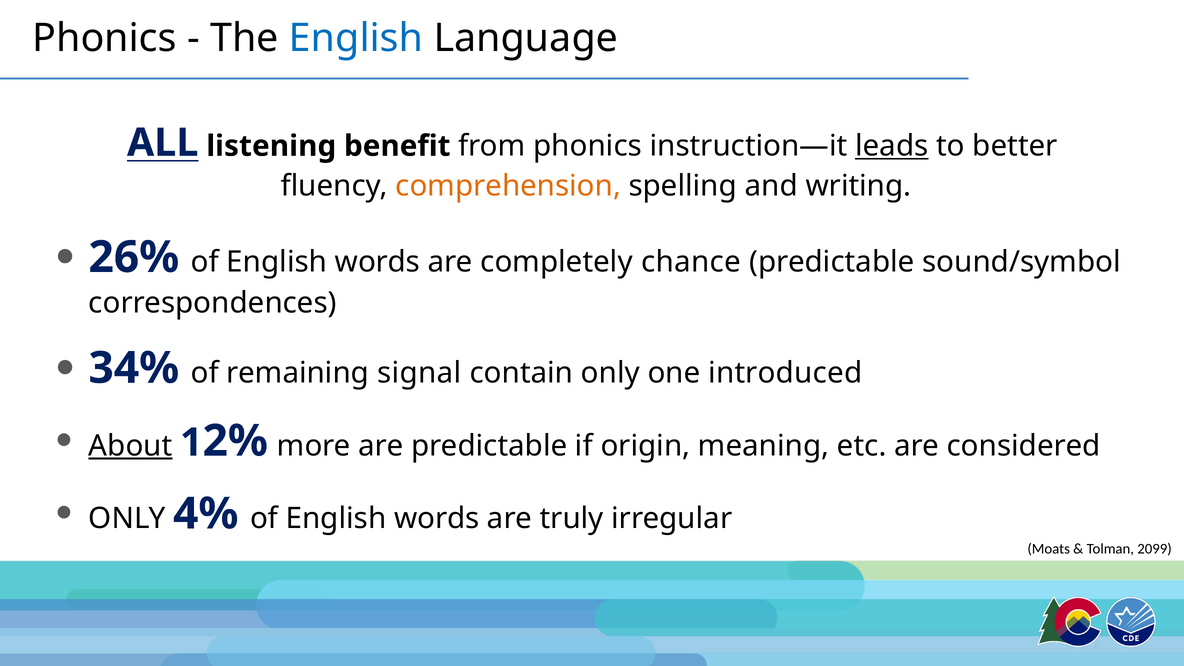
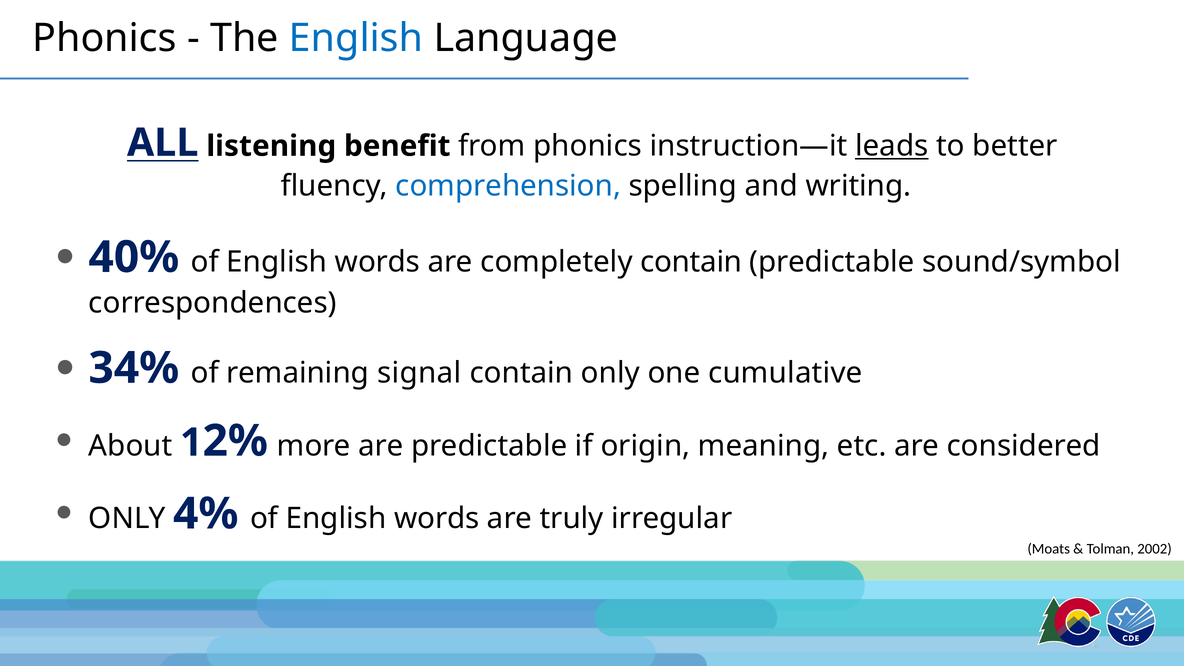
comprehension colour: orange -> blue
26%: 26% -> 40%
completely chance: chance -> contain
introduced: introduced -> cumulative
About underline: present -> none
2099: 2099 -> 2002
